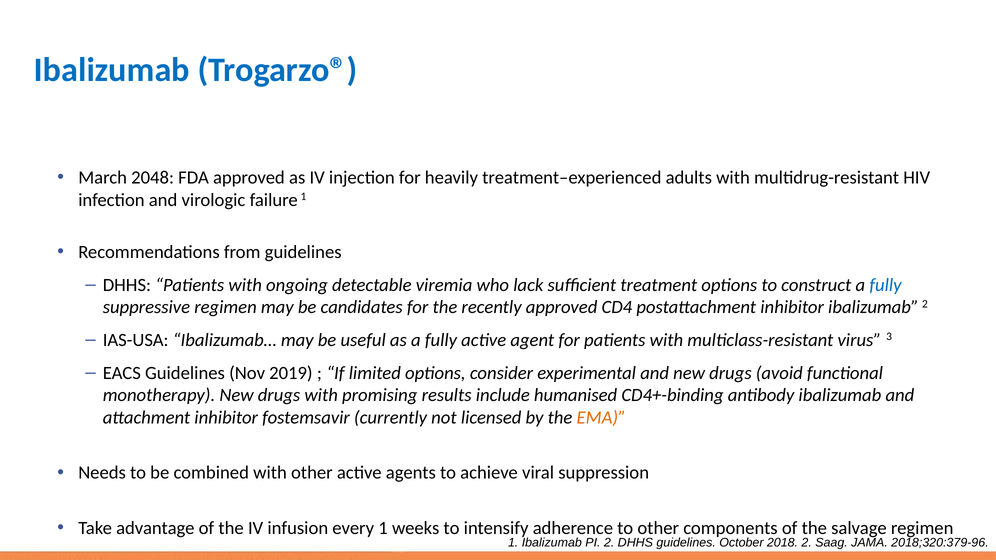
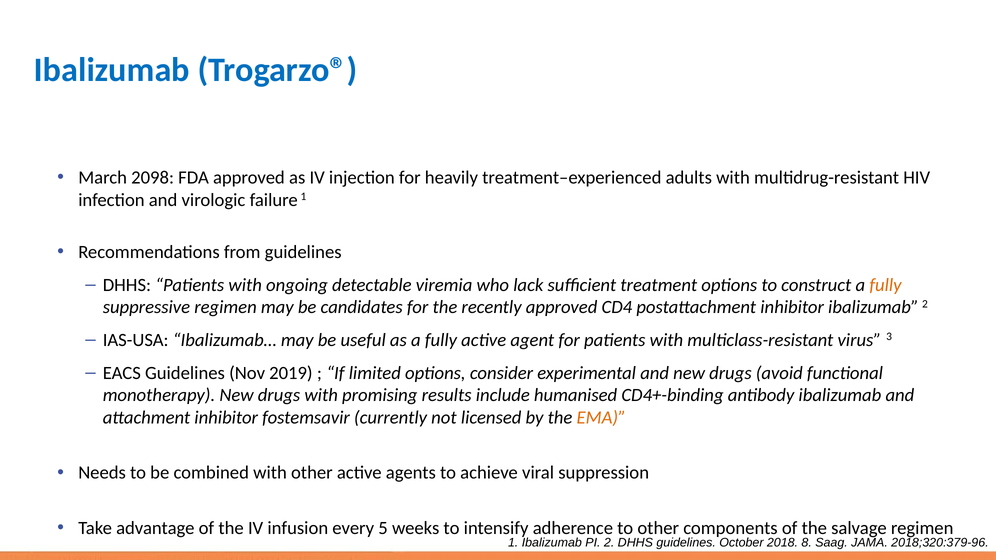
2048: 2048 -> 2098
fully at (885, 285) colour: blue -> orange
every 1: 1 -> 5
2018 2: 2 -> 8
